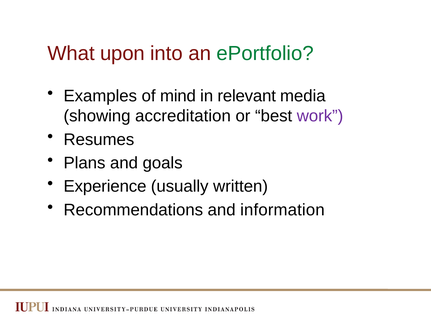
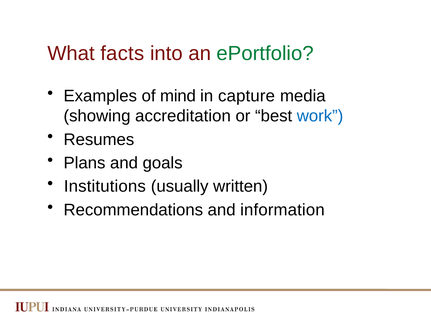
upon: upon -> facts
relevant: relevant -> capture
work colour: purple -> blue
Experience: Experience -> Institutions
